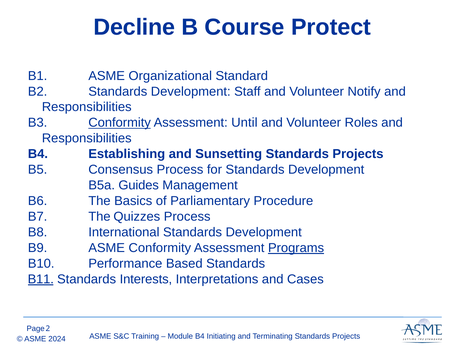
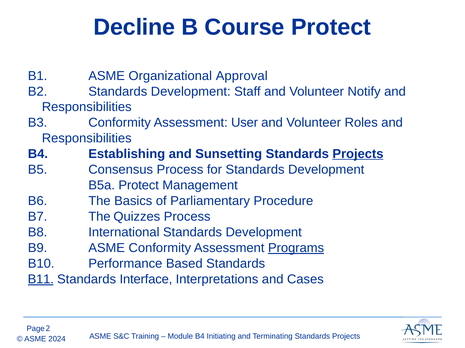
Standard: Standard -> Approval
Conformity at (120, 123) underline: present -> none
Until: Until -> User
Projects at (358, 154) underline: none -> present
B5a Guides: Guides -> Protect
Interests: Interests -> Interface
